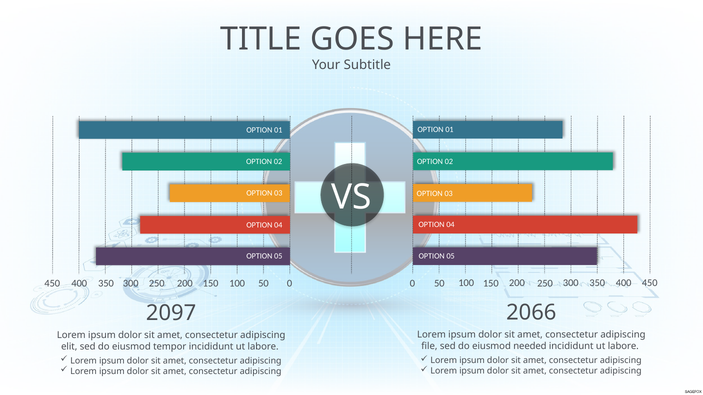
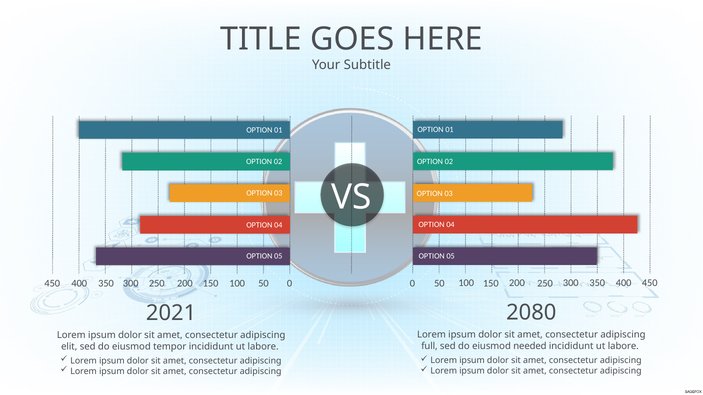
2066: 2066 -> 2080
2097: 2097 -> 2021
file: file -> full
